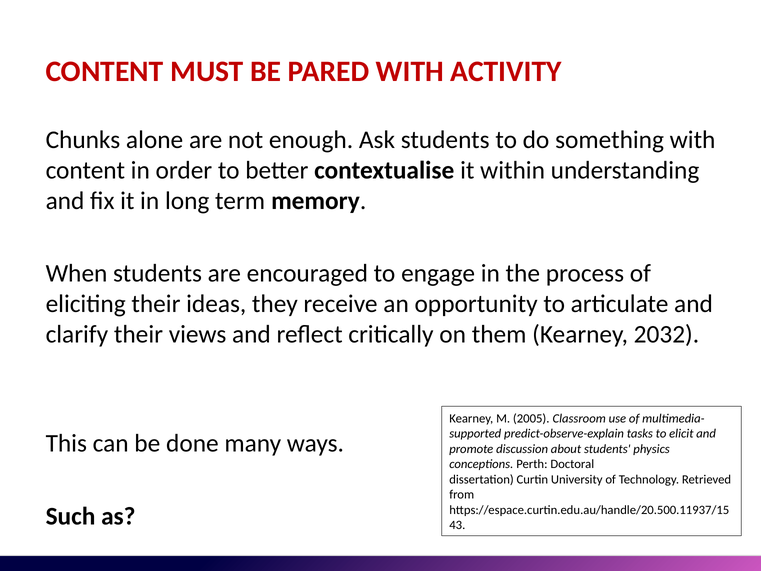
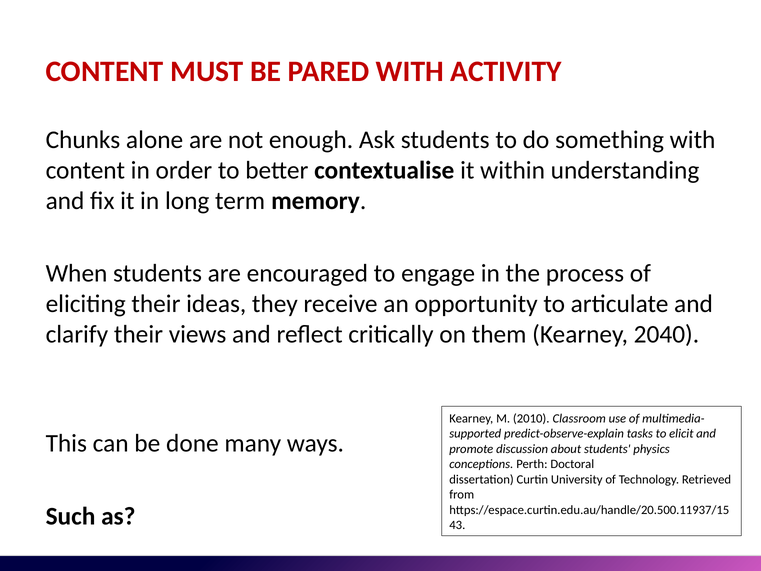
2032: 2032 -> 2040
2005: 2005 -> 2010
